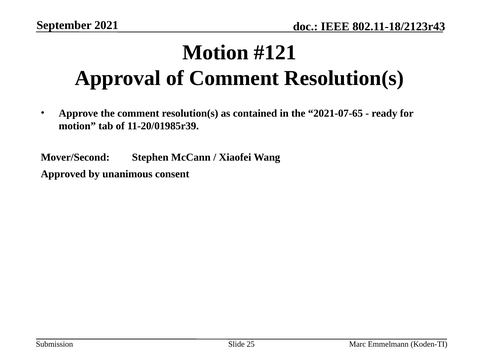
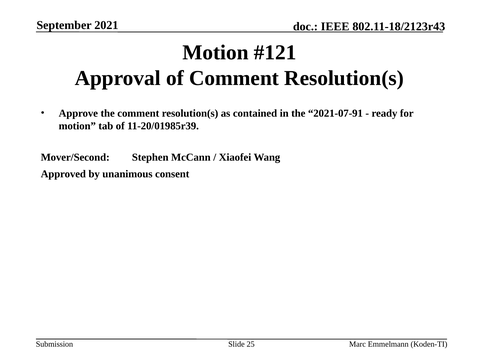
2021-07-65: 2021-07-65 -> 2021-07-91
